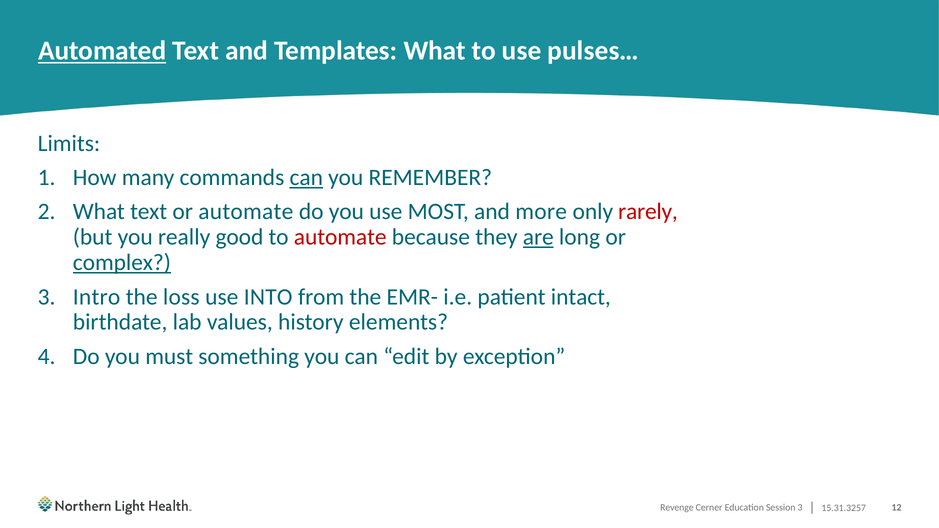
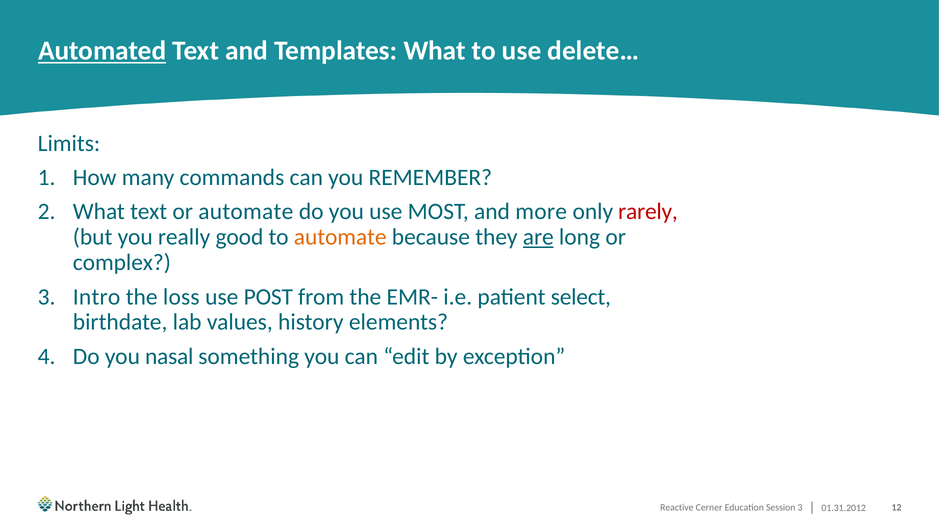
pulses…: pulses… -> delete…
can at (306, 178) underline: present -> none
automate at (340, 237) colour: red -> orange
complex underline: present -> none
INTO: INTO -> POST
intact: intact -> select
must: must -> nasal
Revenge: Revenge -> Reactive
15.31.3257: 15.31.3257 -> 01.31.2012
